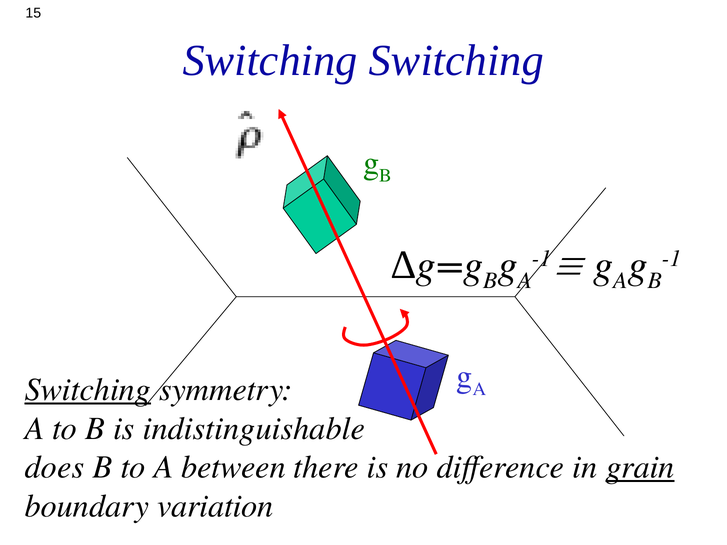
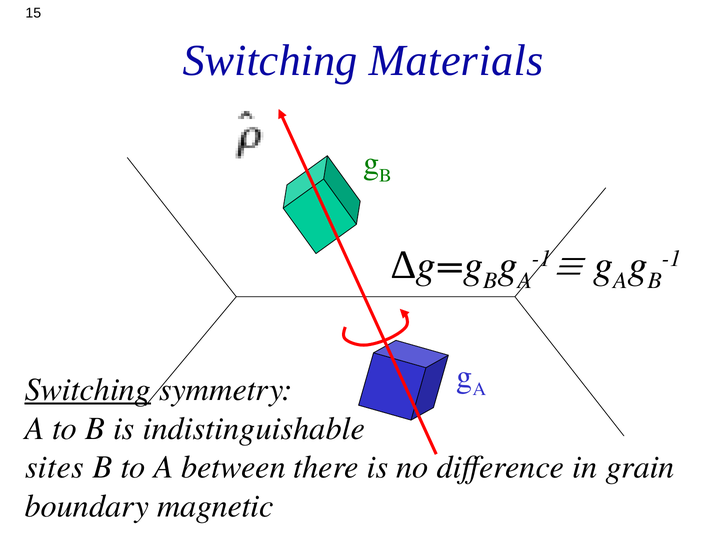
Switching Switching: Switching -> Materials
does: does -> sites
grain underline: present -> none
variation: variation -> magnetic
